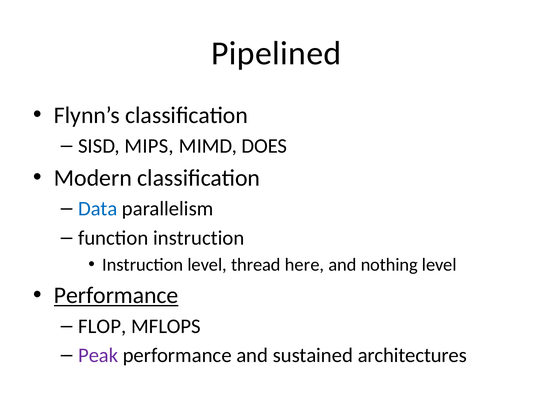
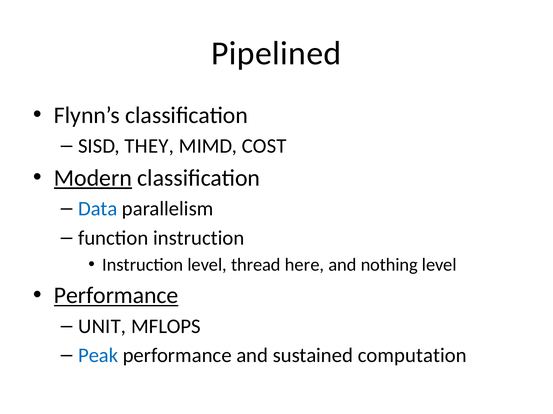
MIPS: MIPS -> THEY
DOES: DOES -> COST
Modern underline: none -> present
FLOP: FLOP -> UNIT
Peak colour: purple -> blue
architectures: architectures -> computation
